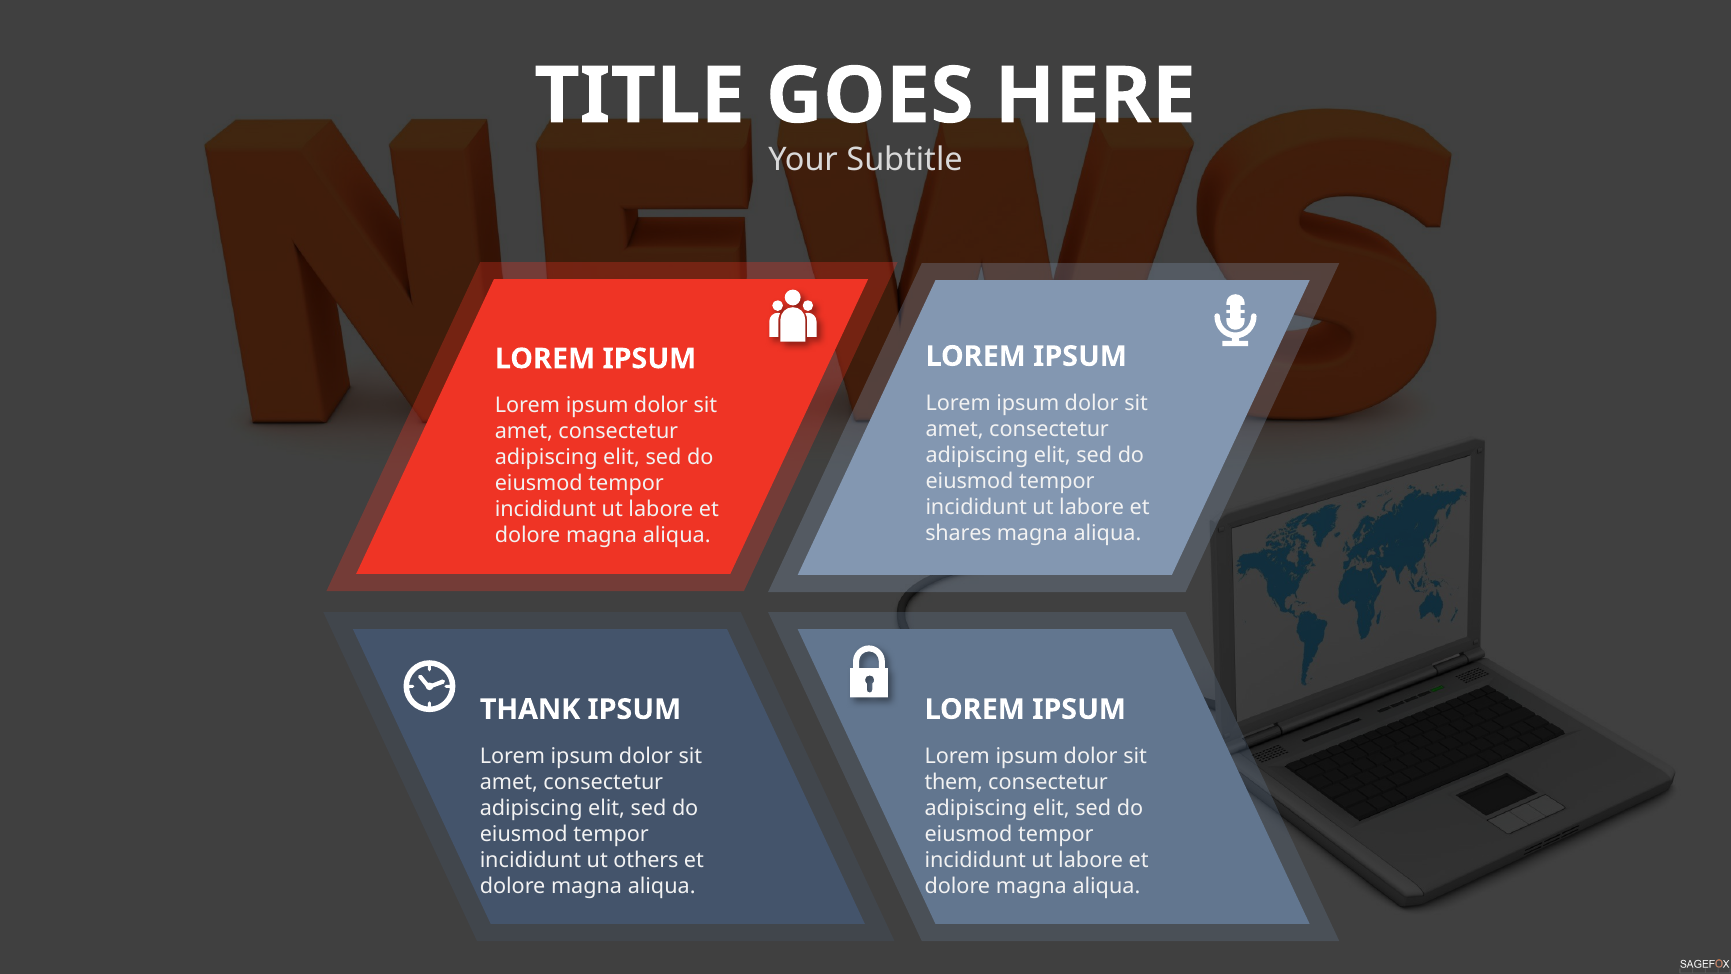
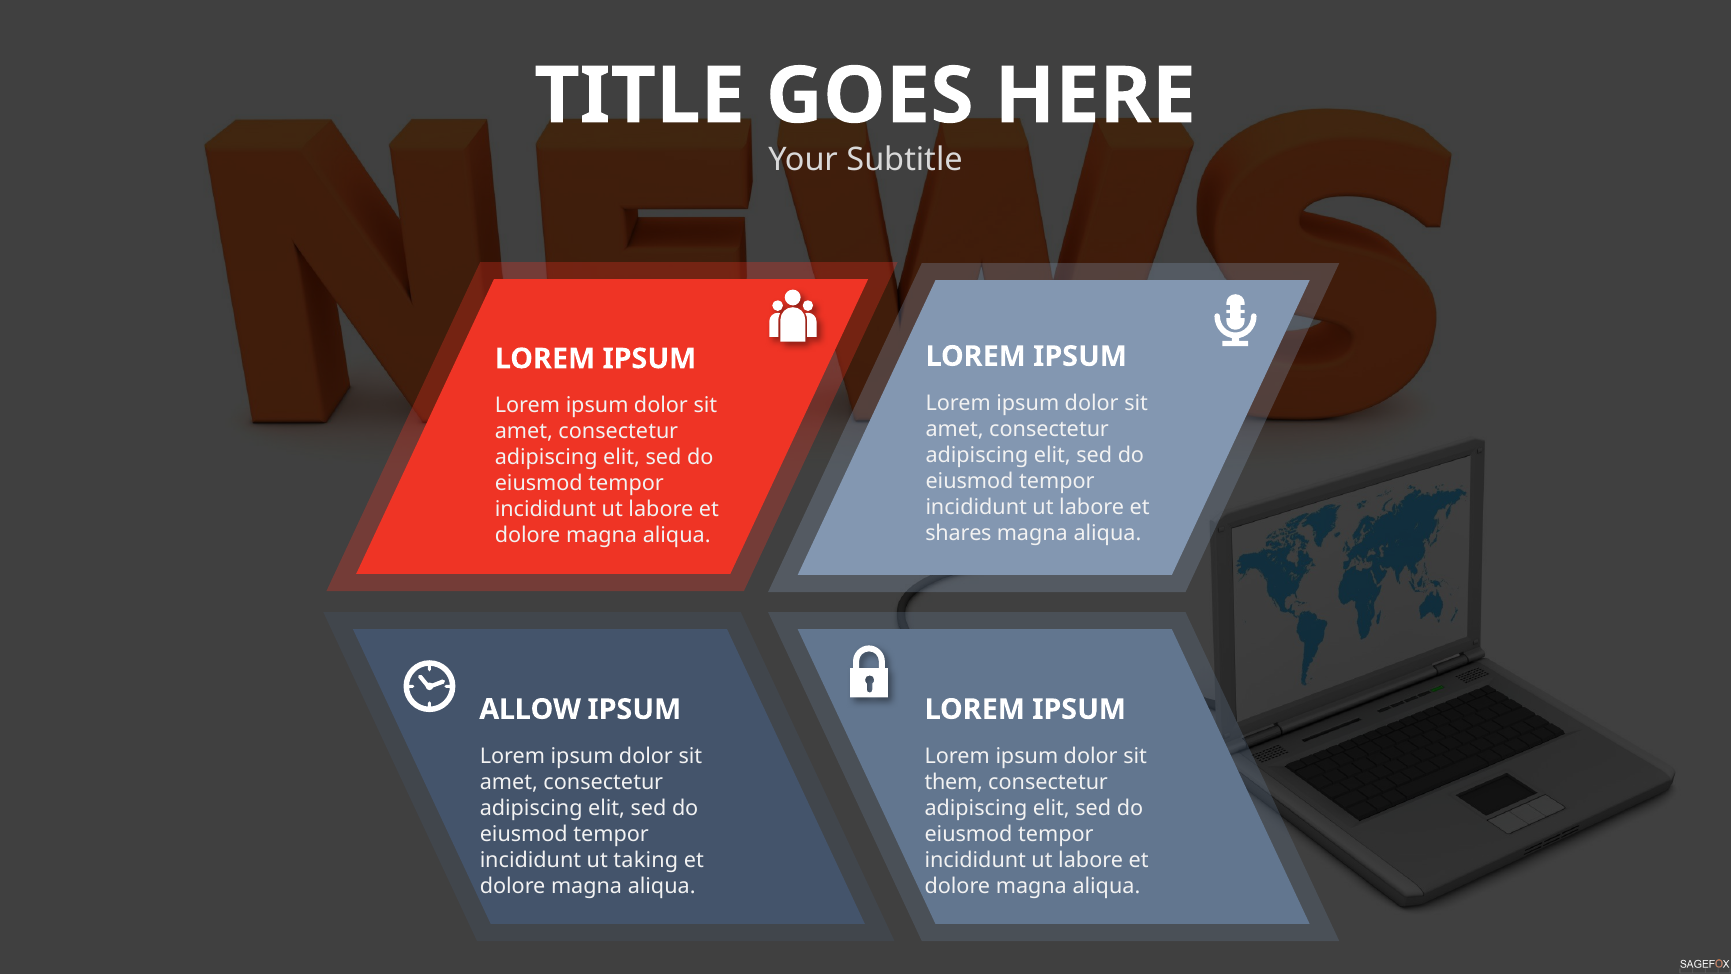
THANK: THANK -> ALLOW
others: others -> taking
